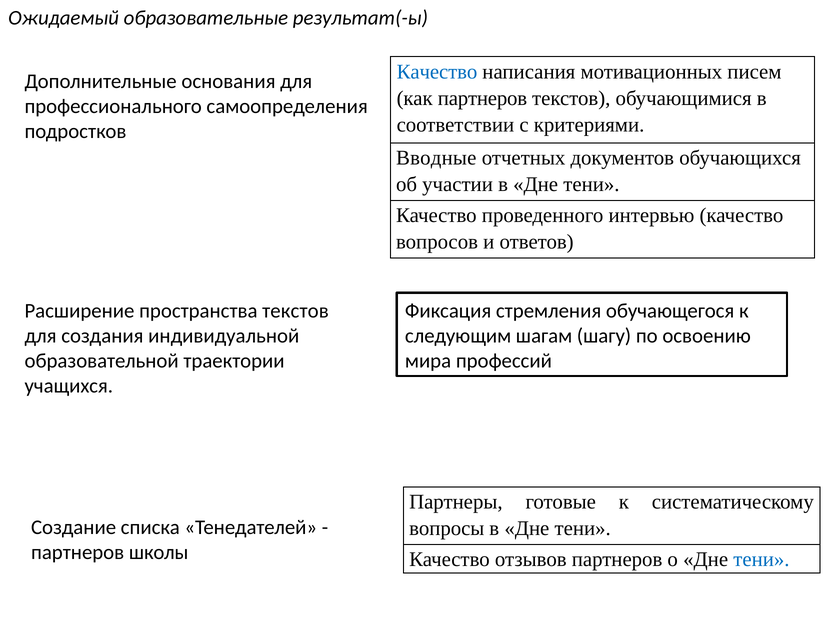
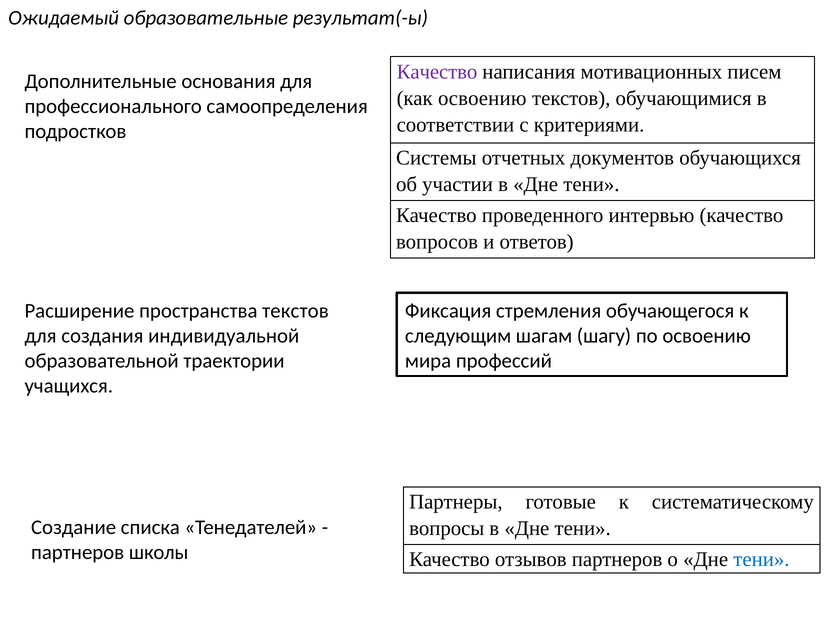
Качество at (437, 72) colour: blue -> purple
как партнеров: партнеров -> освоению
Вводные: Вводные -> Системы
